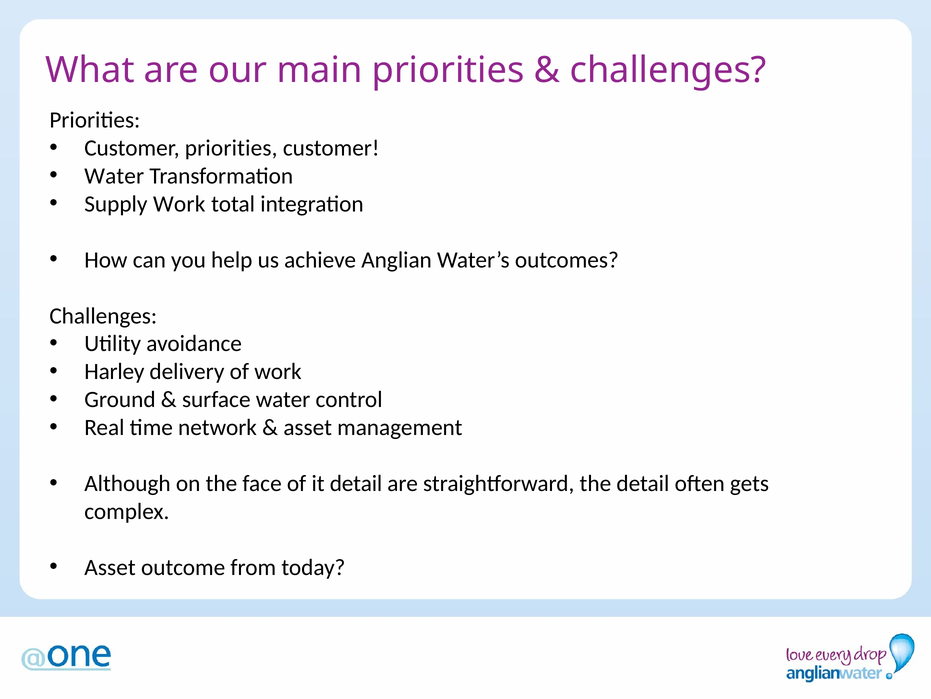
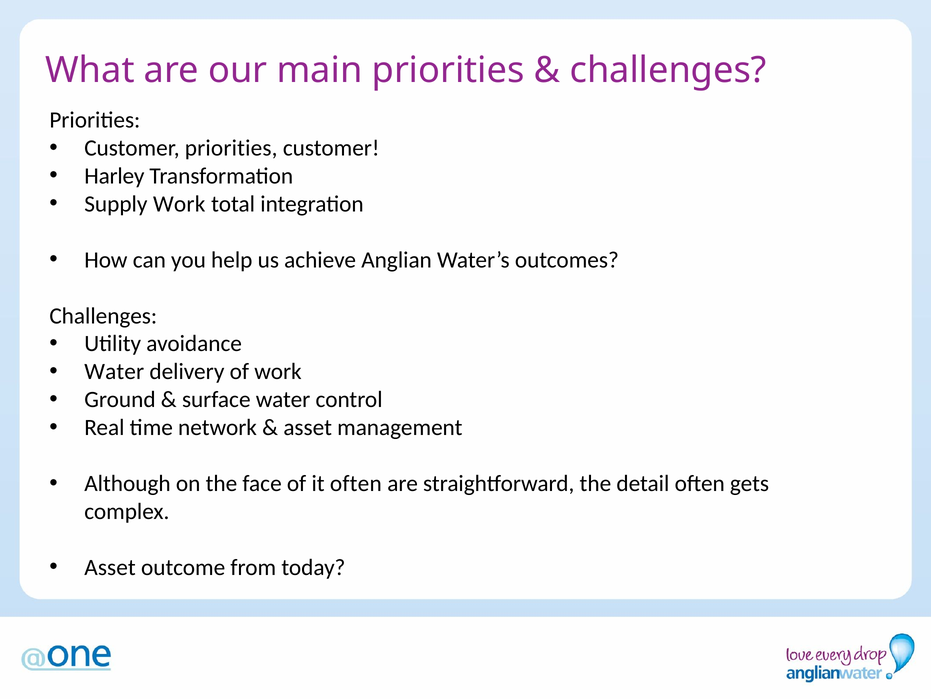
Water at (114, 176): Water -> Harley
Harley at (114, 371): Harley -> Water
it detail: detail -> often
